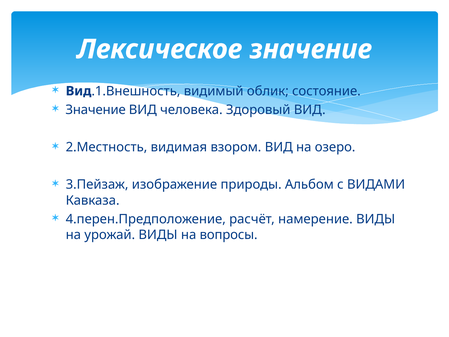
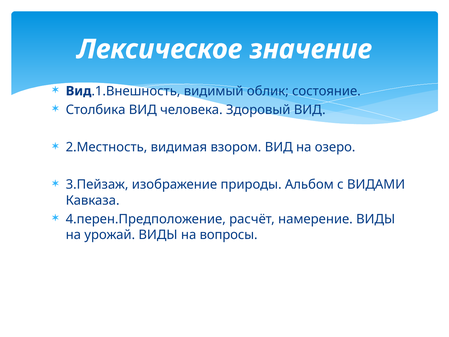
Значение at (96, 110): Значение -> Столбика
